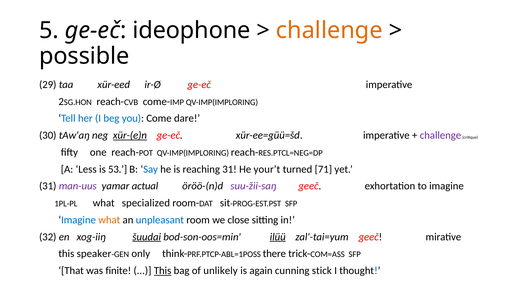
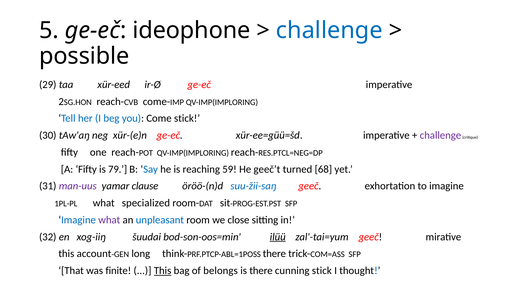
challenge at (329, 30) colour: orange -> blue
Come dare: dare -> stick
xür-(e)n underline: present -> none
A Less: Less -> Fifty
53: 53 -> 79
reaching 31: 31 -> 59
your’t: your’t -> geeč’t
71: 71 -> 68
actual: actual -> clause
suu-žii-saŋ colour: purple -> blue
what at (109, 220) colour: orange -> purple
šuudai underline: present -> none
speaker: speaker -> account
only: only -> long
unlikely: unlikely -> belongs
is again: again -> there
